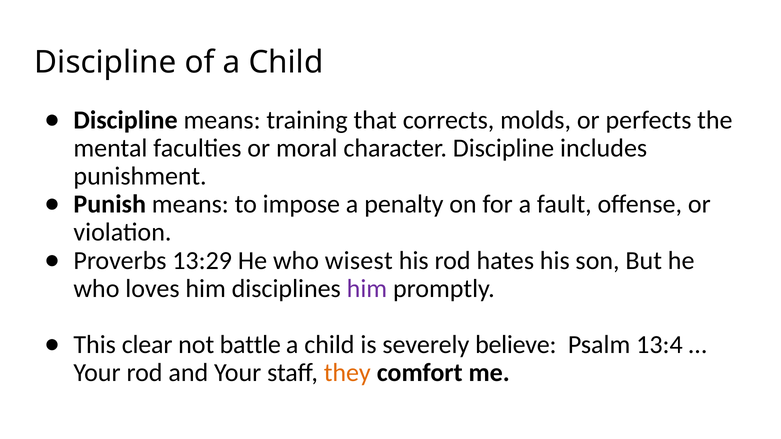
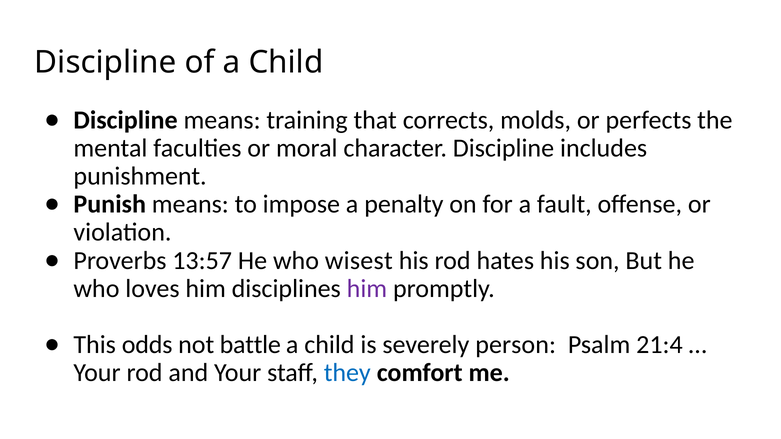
13:29: 13:29 -> 13:57
clear: clear -> odds
believe: believe -> person
13:4: 13:4 -> 21:4
they colour: orange -> blue
